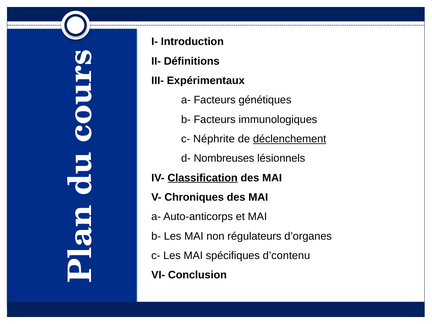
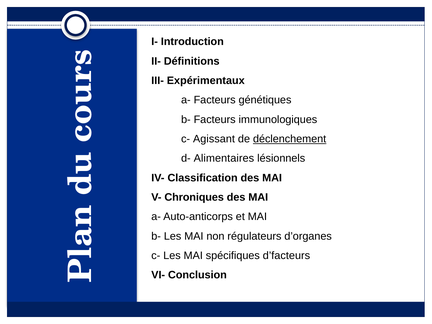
Néphrite: Néphrite -> Agissant
Nombreuses: Nombreuses -> Alimentaires
Classification underline: present -> none
d’contenu: d’contenu -> d’facteurs
